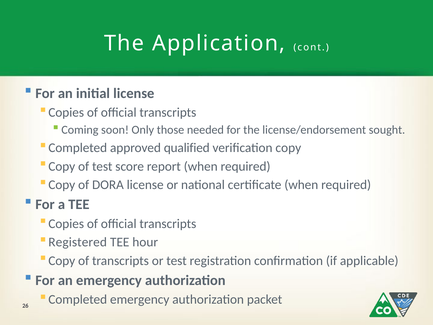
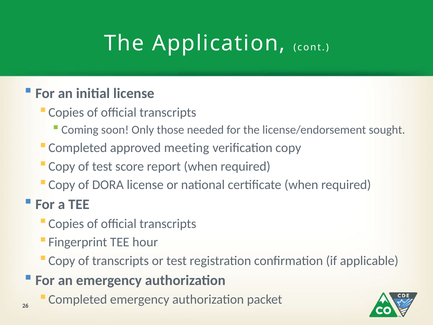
qualified: qualified -> meeting
Registered: Registered -> Fingerprint
